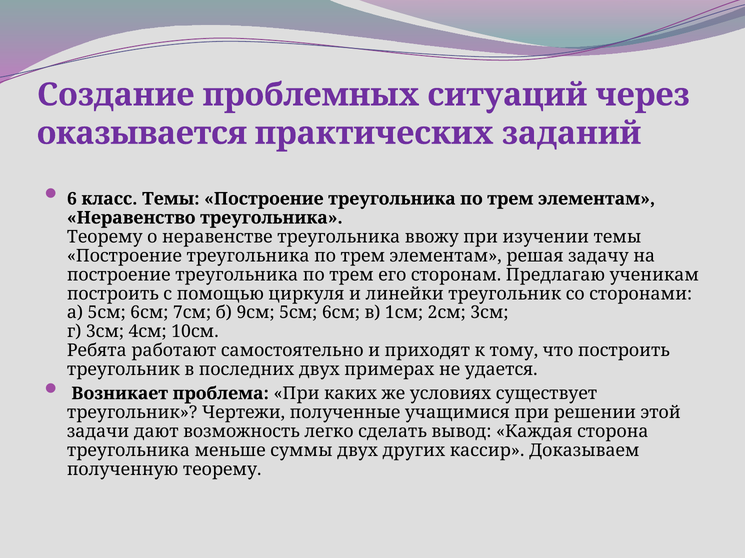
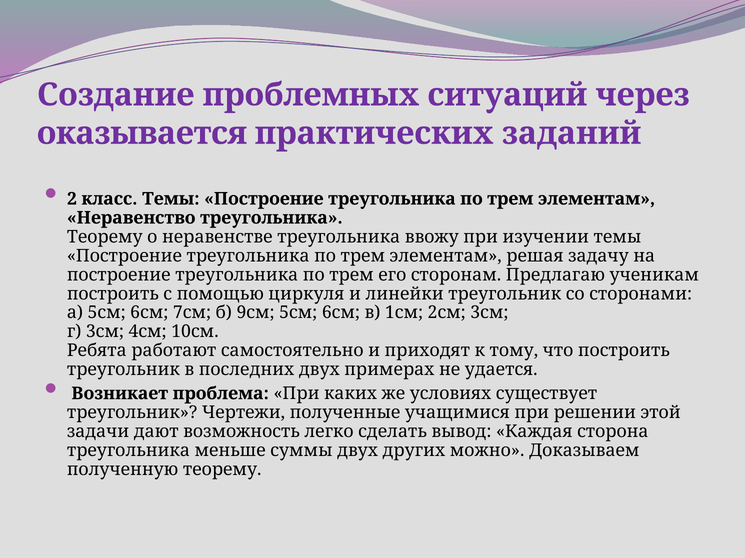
6: 6 -> 2
кассир: кассир -> можно
